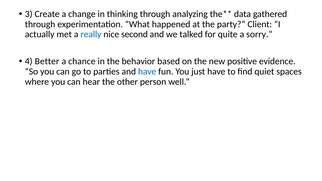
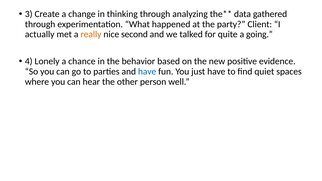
really colour: blue -> orange
sorry: sorry -> going
Better: Better -> Lonely
